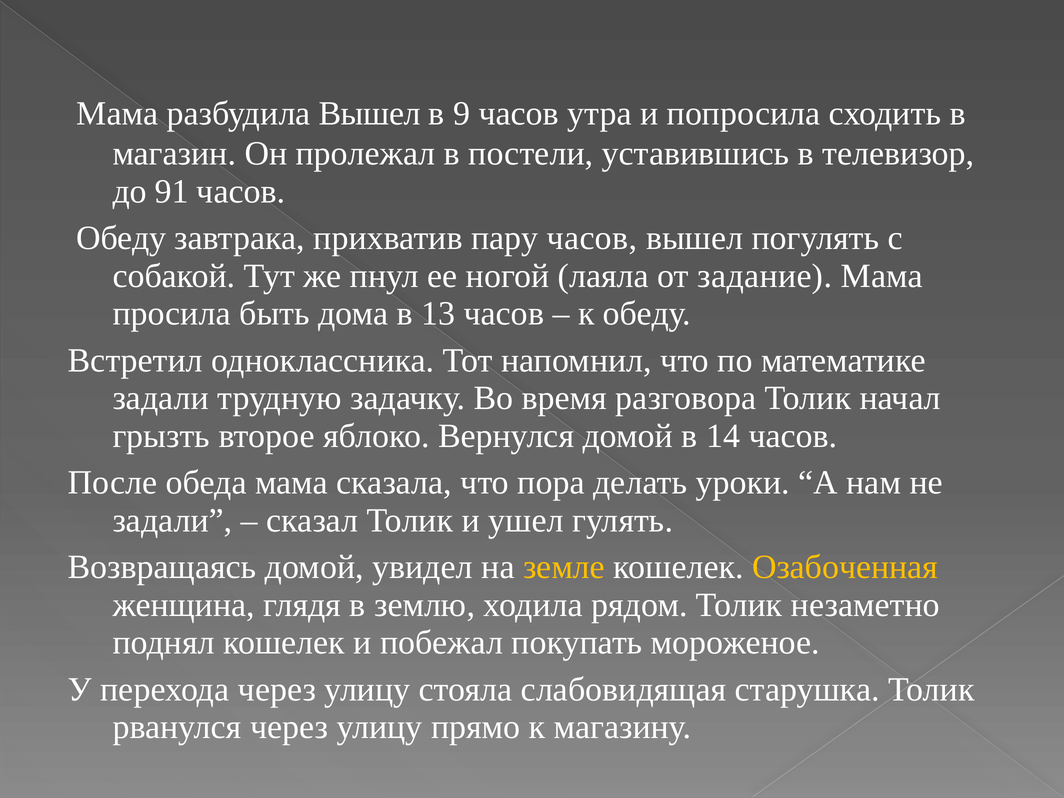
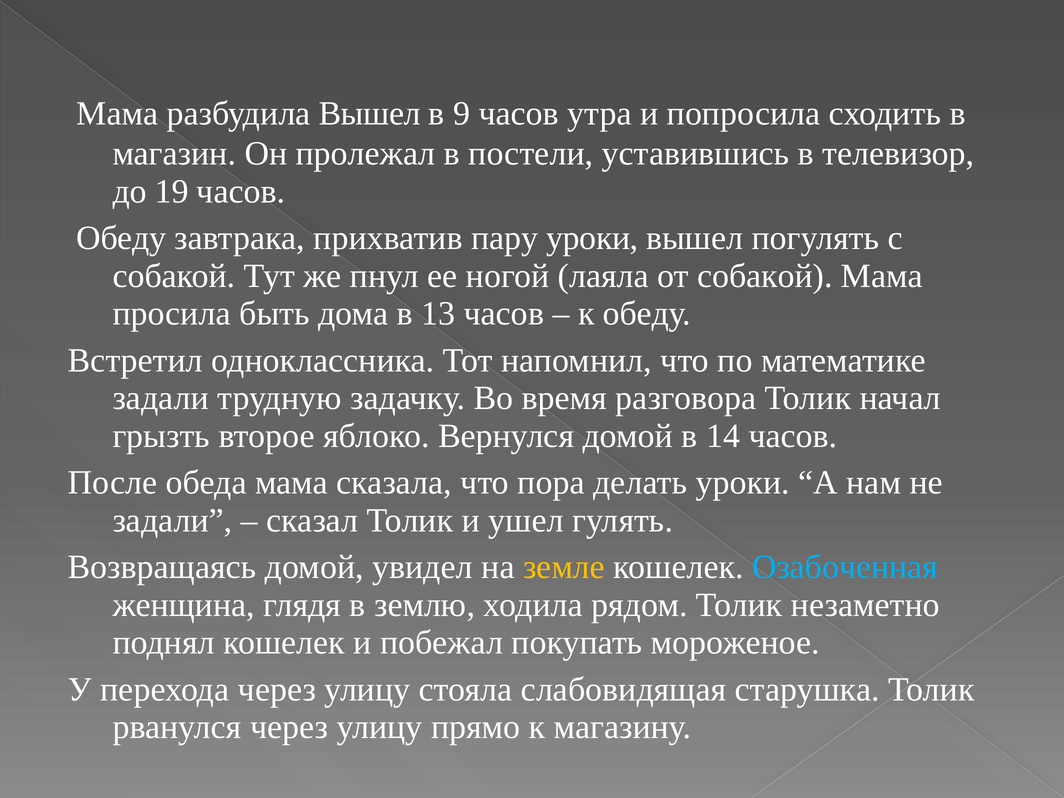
91: 91 -> 19
пару часов: часов -> уроки
от задание: задание -> собакой
Озабоченная colour: yellow -> light blue
